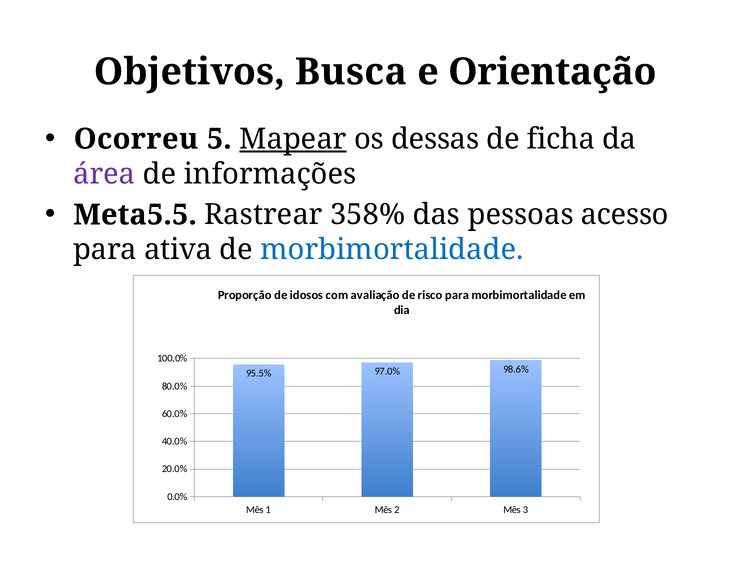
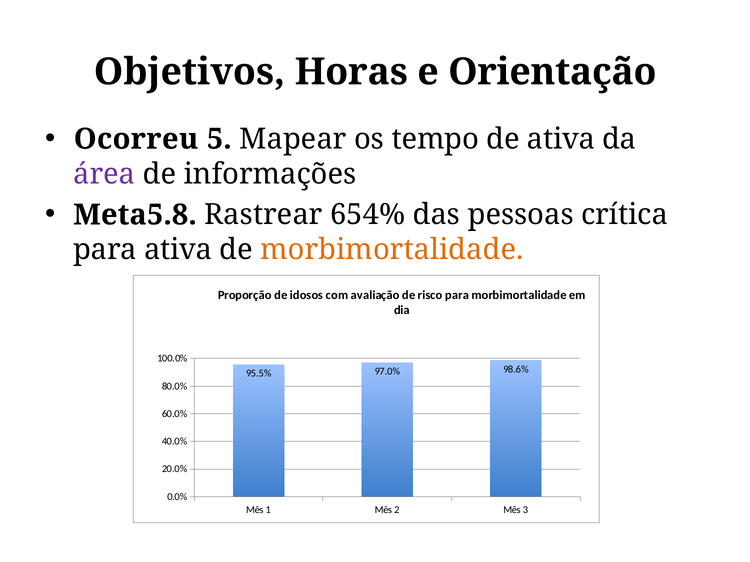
Busca: Busca -> Horas
Mapear underline: present -> none
dessas: dessas -> tempo
de ficha: ficha -> ativa
Meta5.5: Meta5.5 -> Meta5.8
358%: 358% -> 654%
acesso: acesso -> crítica
morbimortalidade at (392, 250) colour: blue -> orange
